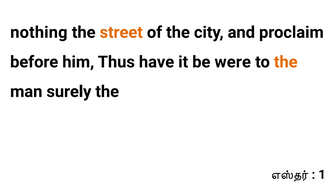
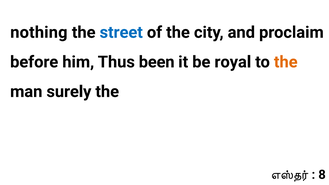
street colour: orange -> blue
have: have -> been
were: were -> royal
1: 1 -> 8
